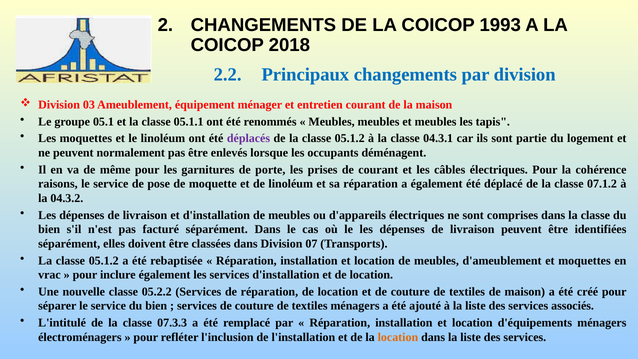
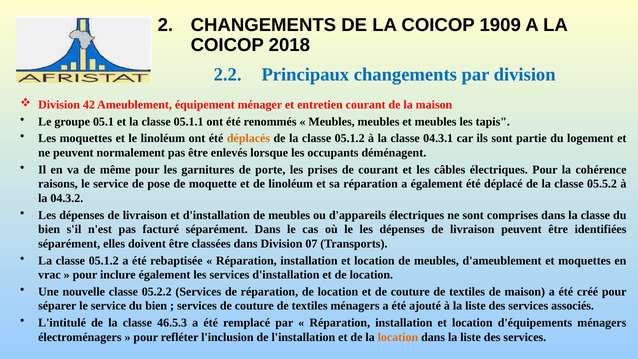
1993: 1993 -> 1909
03: 03 -> 42
déplacés colour: purple -> orange
07.1.2: 07.1.2 -> 05.5.2
07.3.3: 07.3.3 -> 46.5.3
